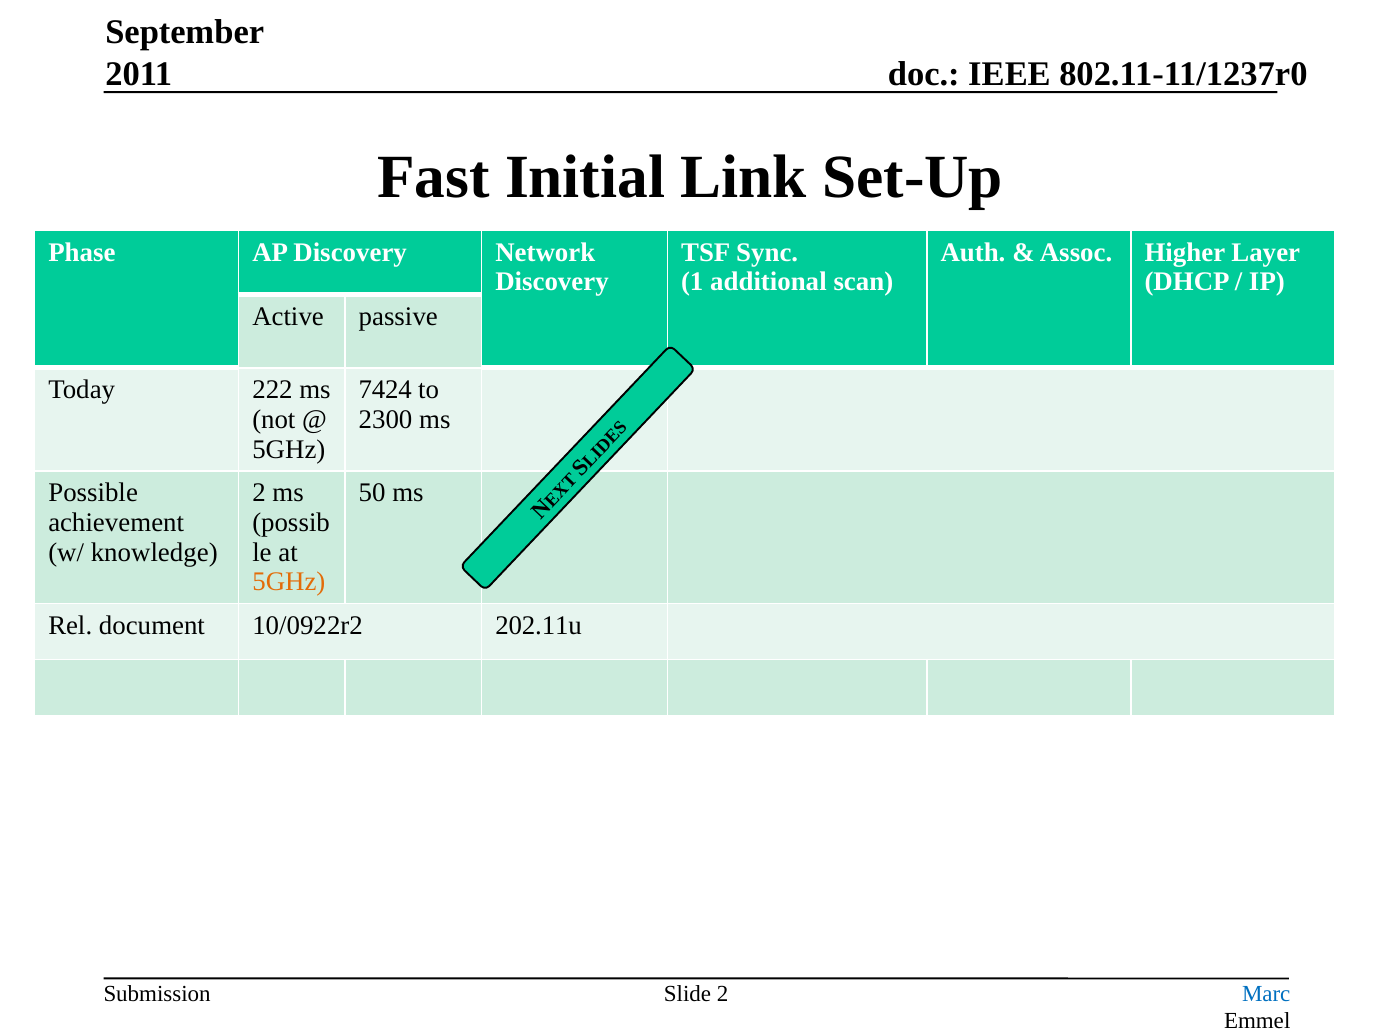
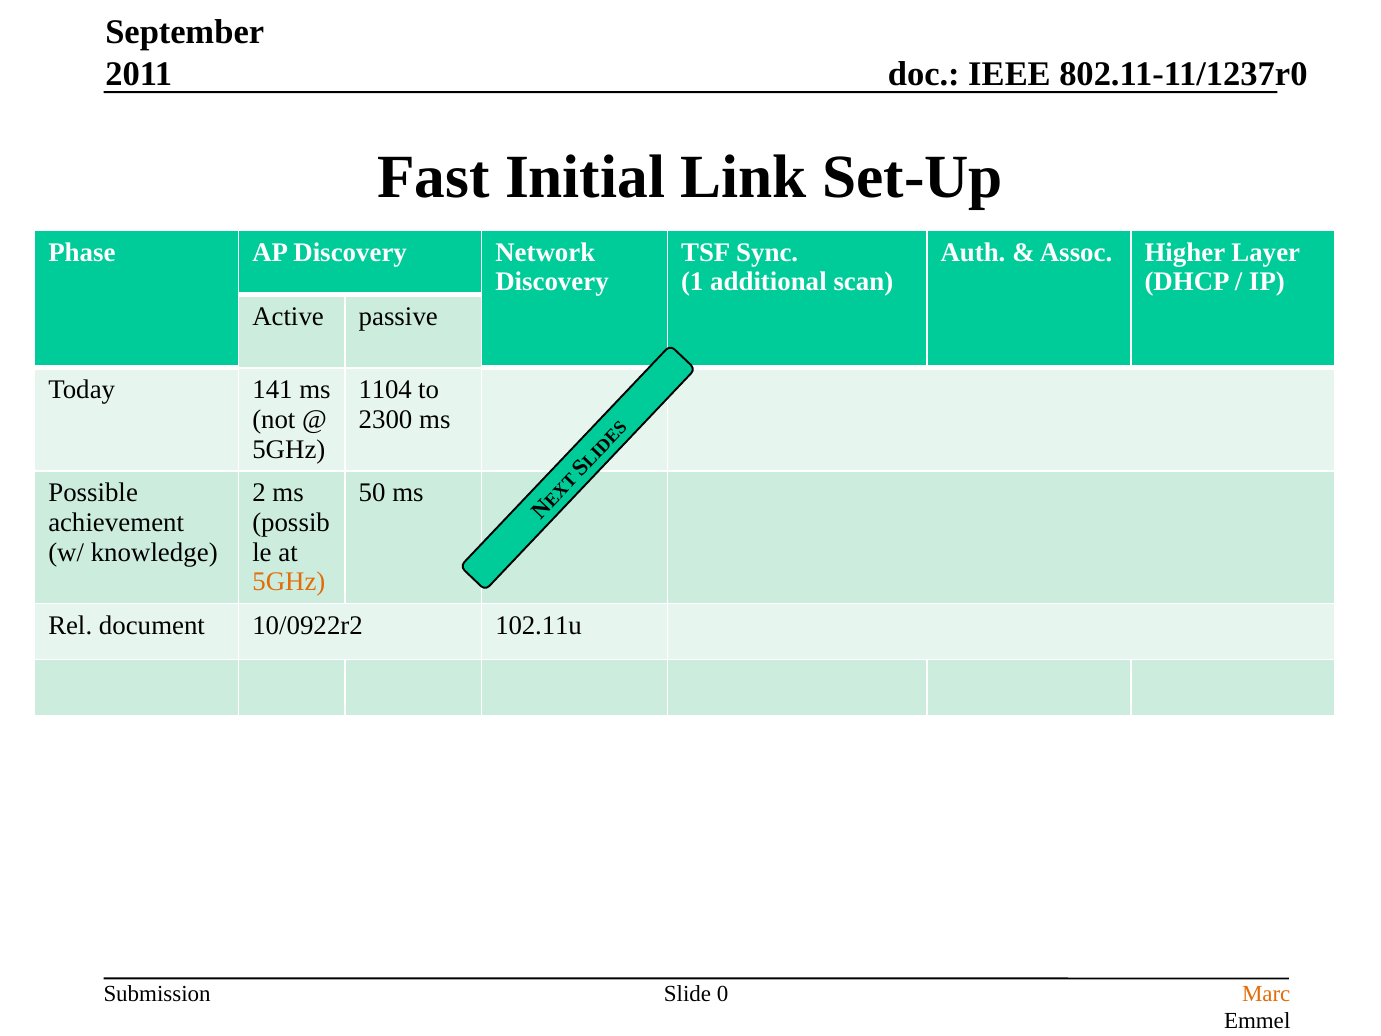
222: 222 -> 141
7424: 7424 -> 1104
202.11u: 202.11u -> 102.11u
Slide 2: 2 -> 0
Marc colour: blue -> orange
